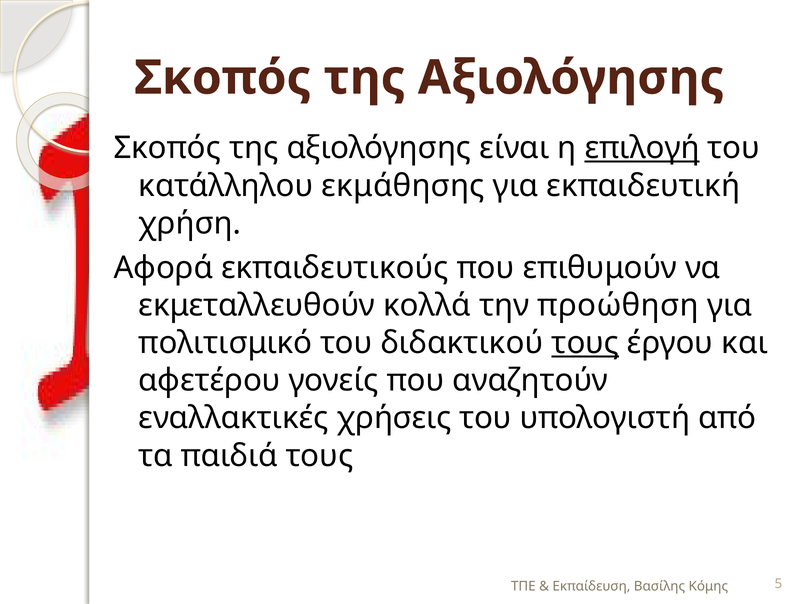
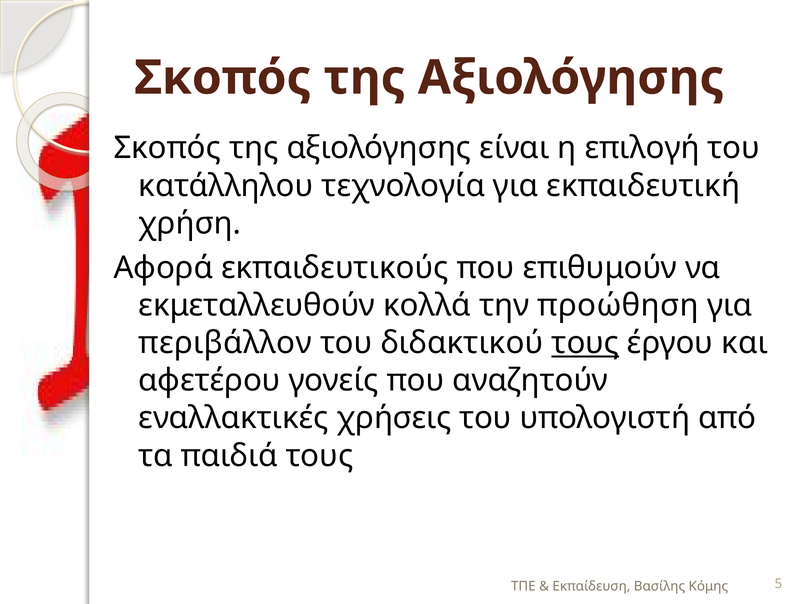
επιλογή underline: present -> none
εκμάθησης: εκμάθησης -> τεχνολογία
πολιτισμικό: πολιτισμικό -> περιβάλλον
